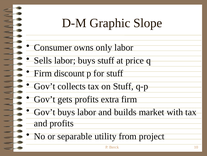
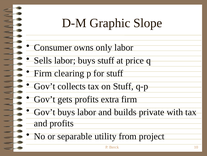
discount: discount -> clearing
market: market -> private
